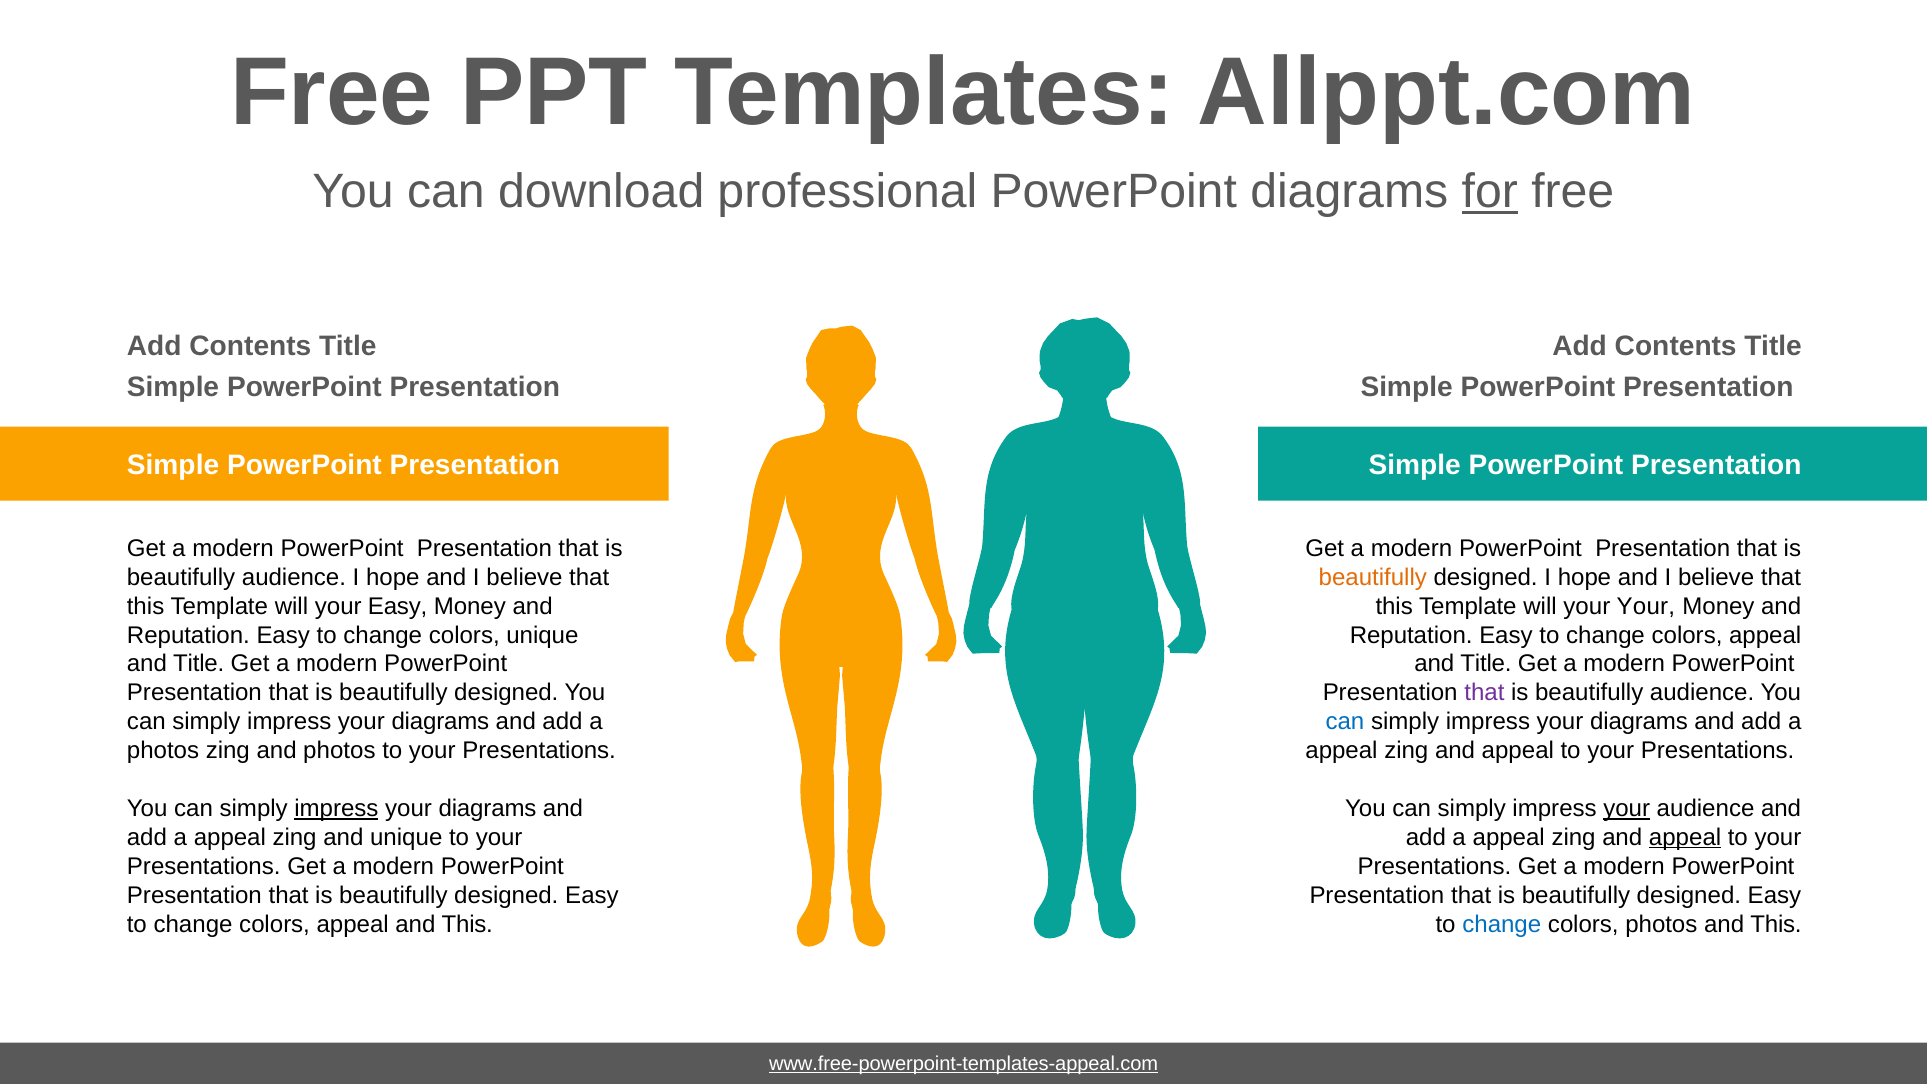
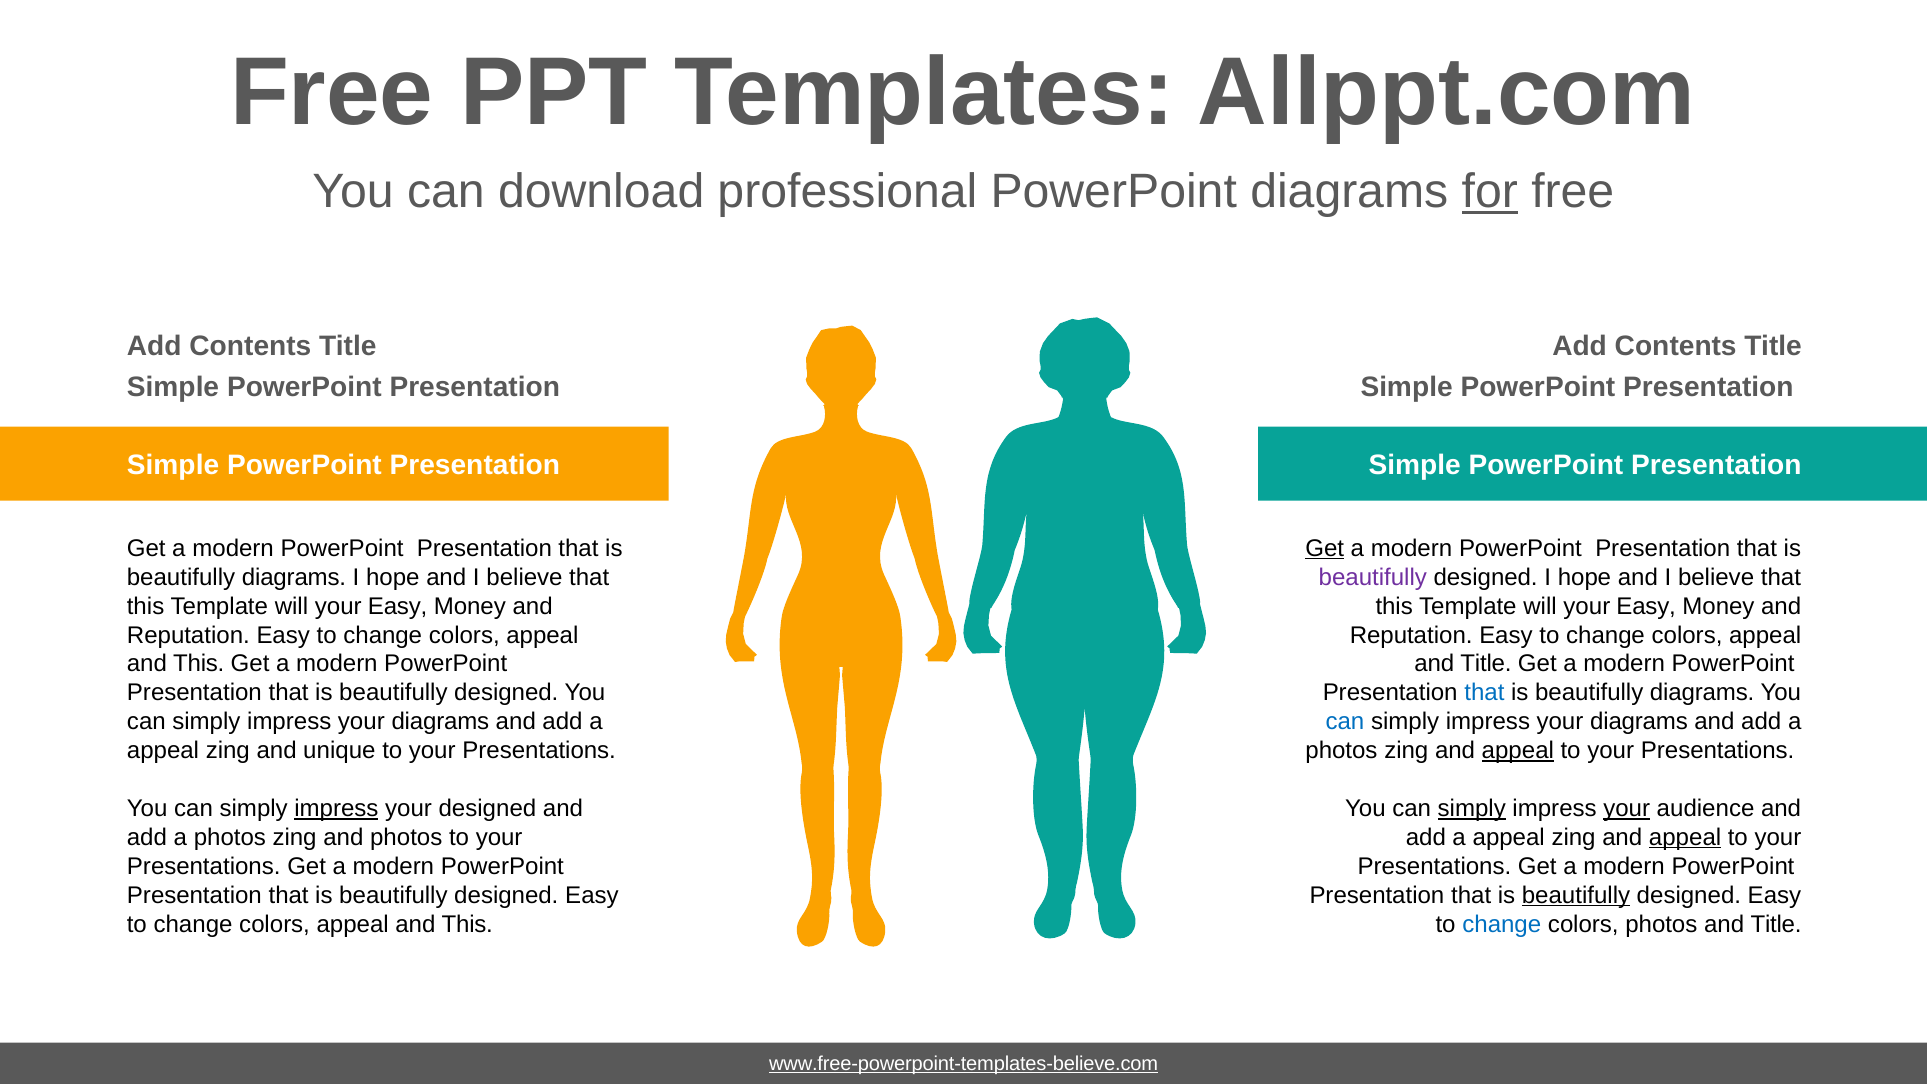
Get at (1325, 548) underline: none -> present
audience at (294, 577): audience -> diagrams
beautifully at (1373, 577) colour: orange -> purple
Your at (1646, 606): Your -> Easy
unique at (542, 635): unique -> appeal
Title at (199, 664): Title -> This
that at (1484, 693) colour: purple -> blue
audience at (1702, 693): audience -> diagrams
photos at (163, 751): photos -> appeal
and photos: photos -> unique
appeal at (1341, 751): appeal -> photos
appeal at (1518, 751) underline: none -> present
diagrams at (487, 808): diagrams -> designed
simply at (1472, 808) underline: none -> present
appeal at (230, 837): appeal -> photos
and unique: unique -> photos
beautifully at (1576, 895) underline: none -> present
photos and This: This -> Title
www.free-powerpoint-templates-appeal.com: www.free-powerpoint-templates-appeal.com -> www.free-powerpoint-templates-believe.com
